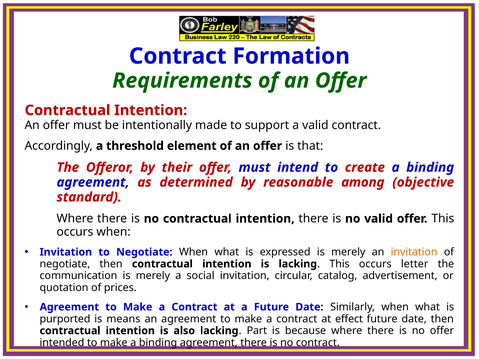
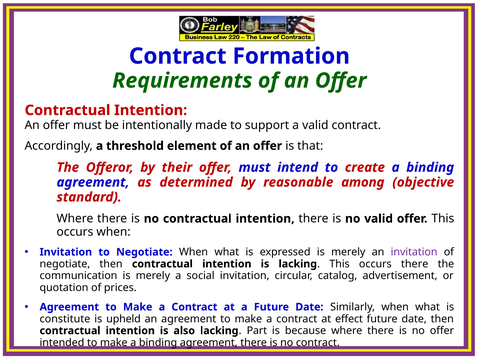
invitation at (414, 252) colour: orange -> purple
occurs letter: letter -> there
purported: purported -> constitute
means: means -> upheld
